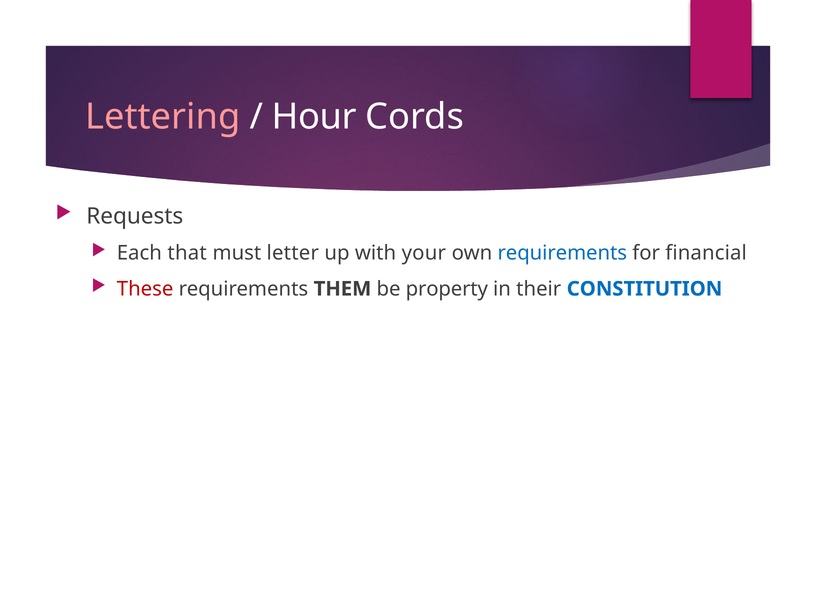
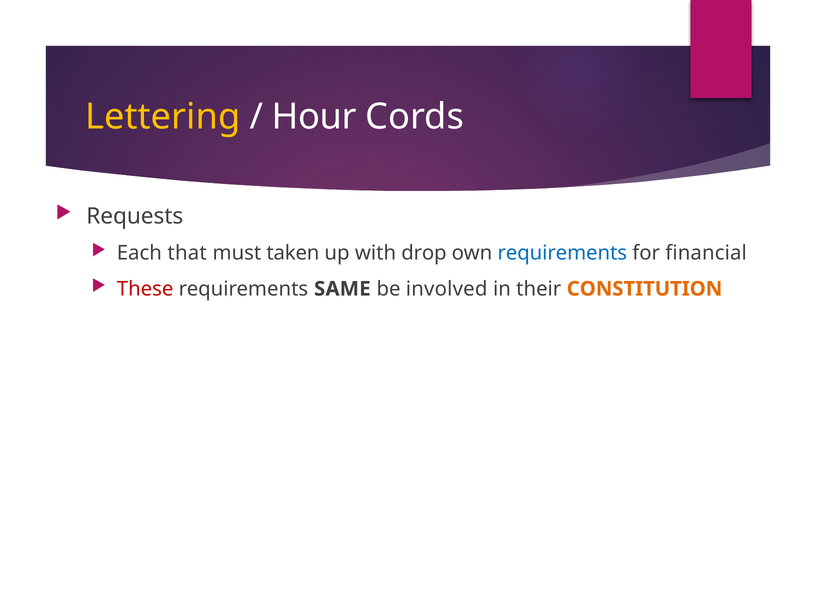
Lettering colour: pink -> yellow
letter: letter -> taken
your: your -> drop
THEM: THEM -> SAME
property: property -> involved
CONSTITUTION colour: blue -> orange
